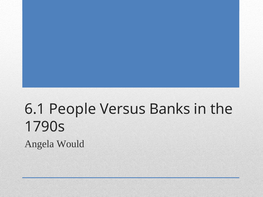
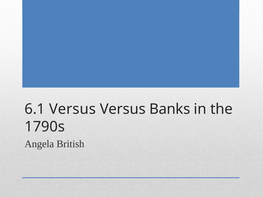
6.1 People: People -> Versus
Would: Would -> British
